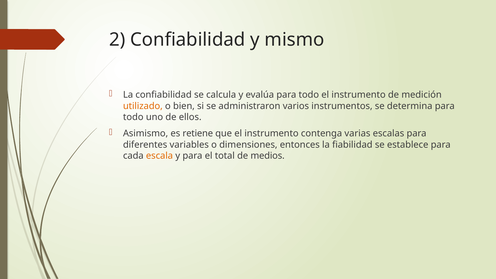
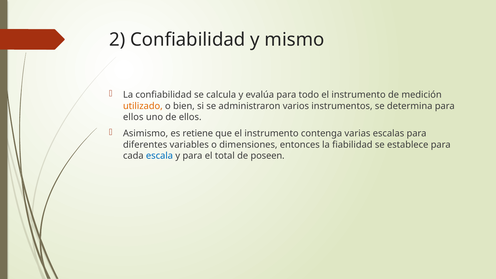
todo at (133, 117): todo -> ellos
escala colour: orange -> blue
medios: medios -> poseen
